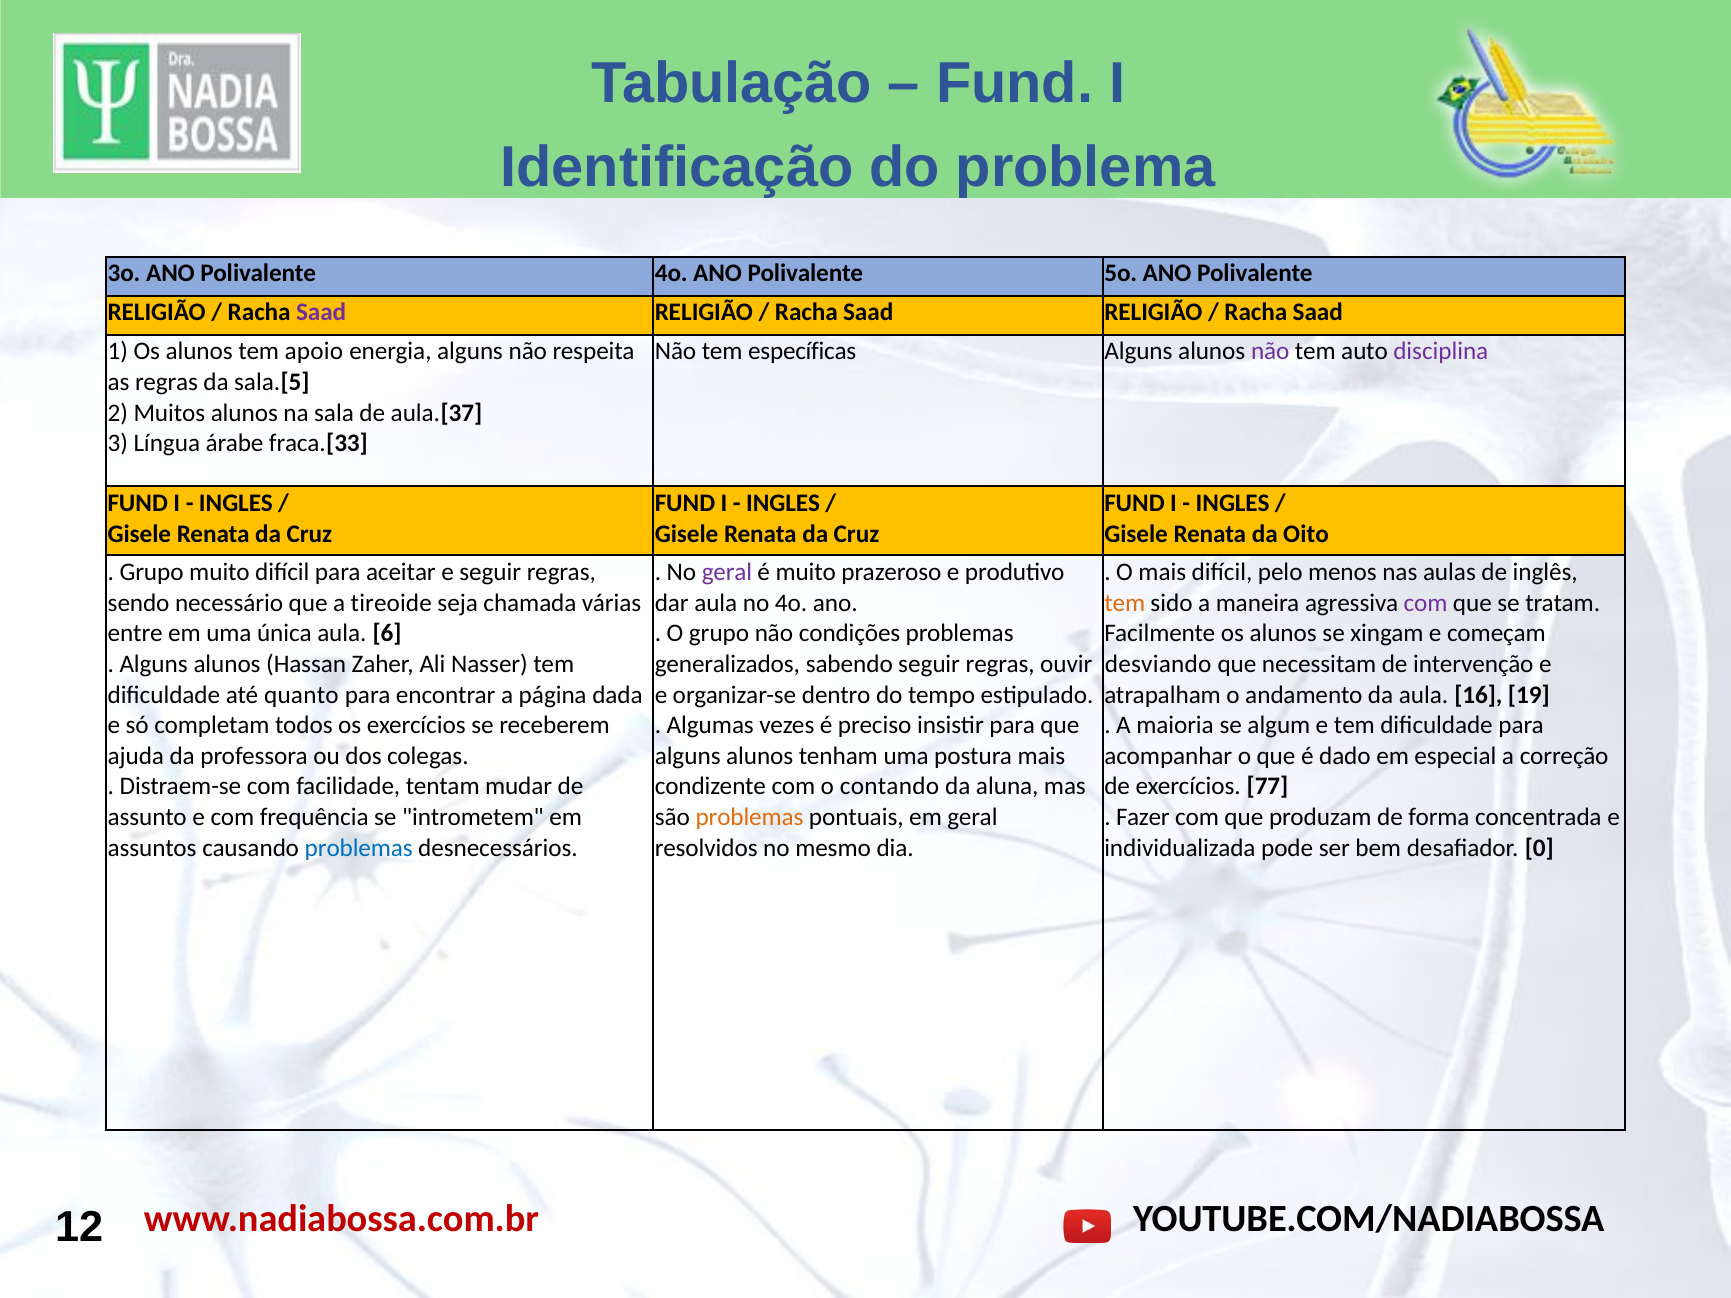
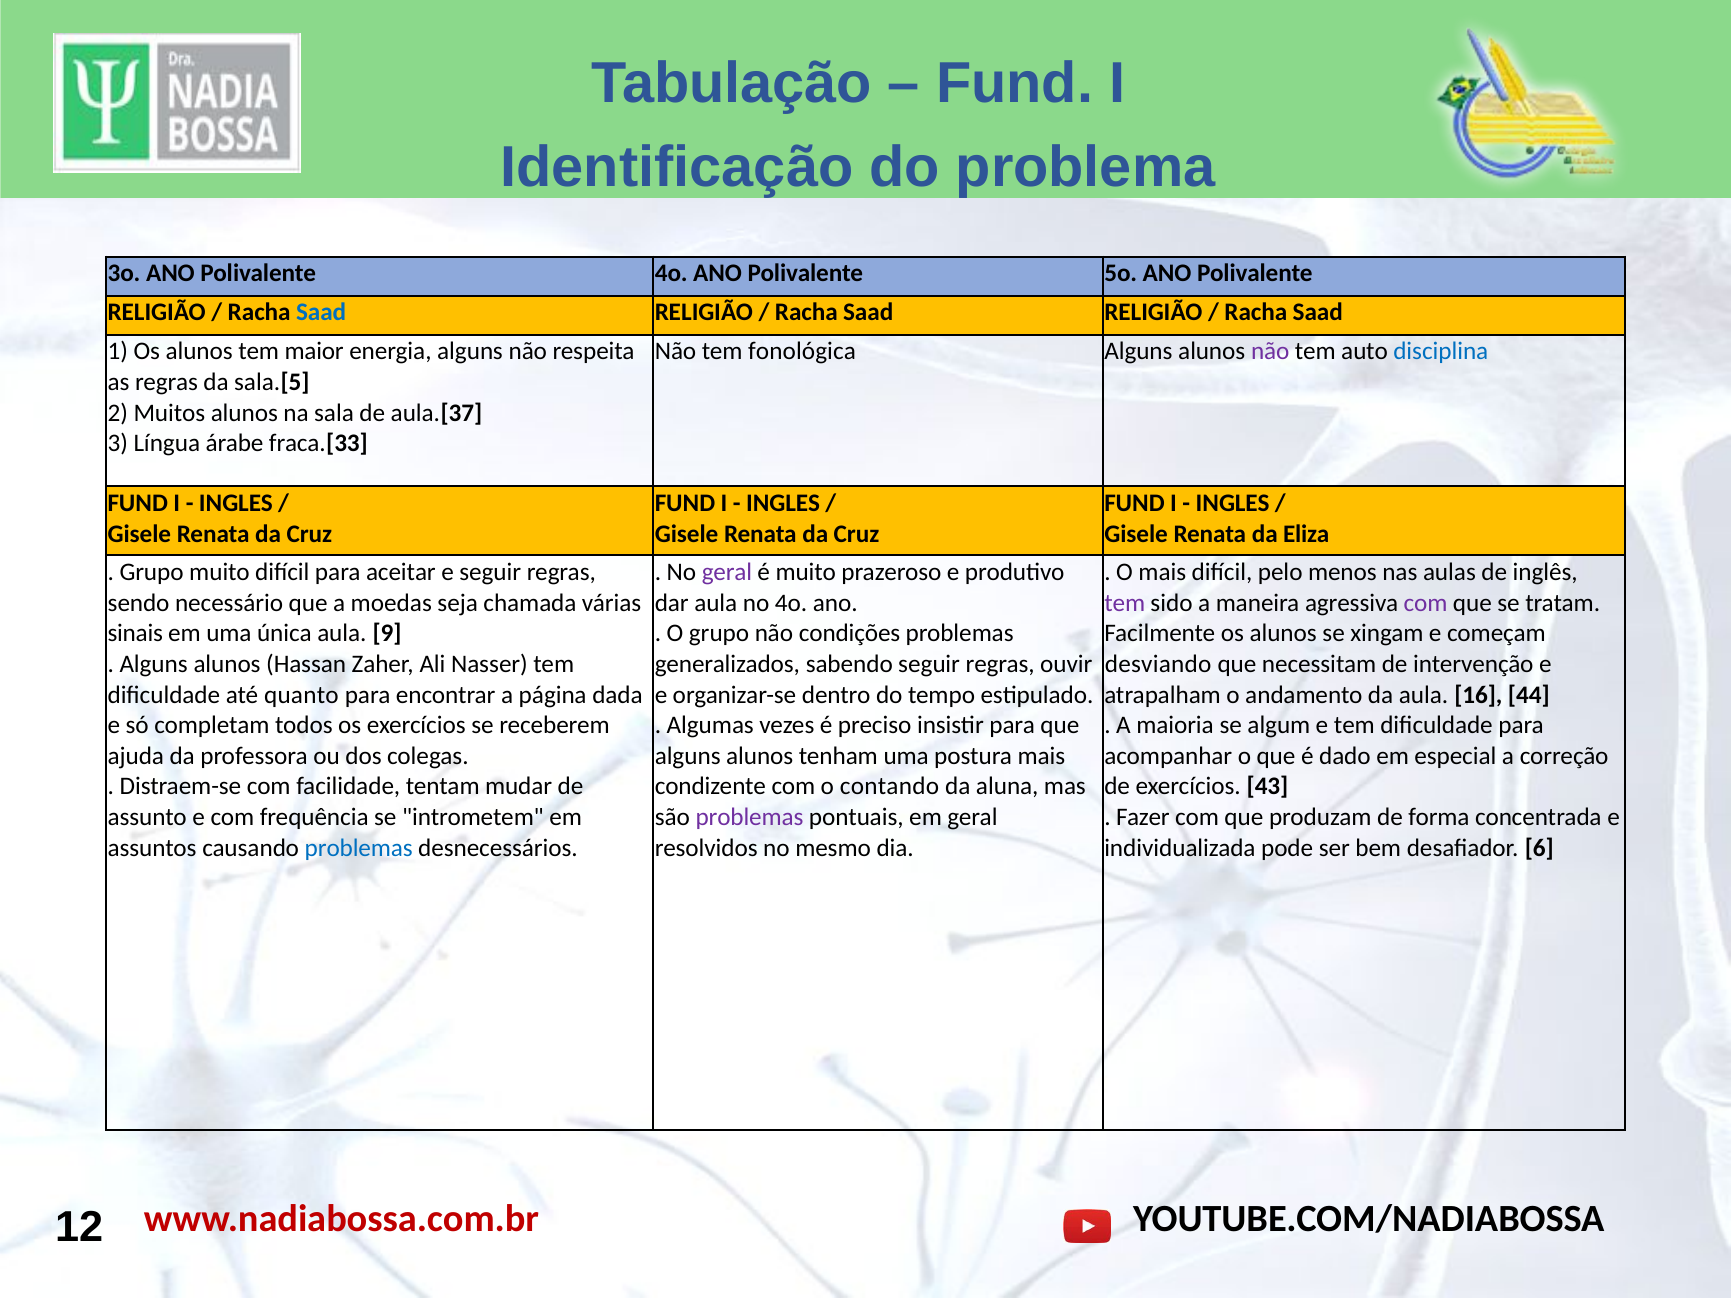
Saad at (321, 313) colour: purple -> blue
apoio: apoio -> maior
específicas: específicas -> fonológica
disciplina colour: purple -> blue
Oito: Oito -> Eliza
tireoide: tireoide -> moedas
tem at (1125, 603) colour: orange -> purple
entre: entre -> sinais
6: 6 -> 9
19: 19 -> 44
77: 77 -> 43
problemas at (749, 817) colour: orange -> purple
0: 0 -> 6
